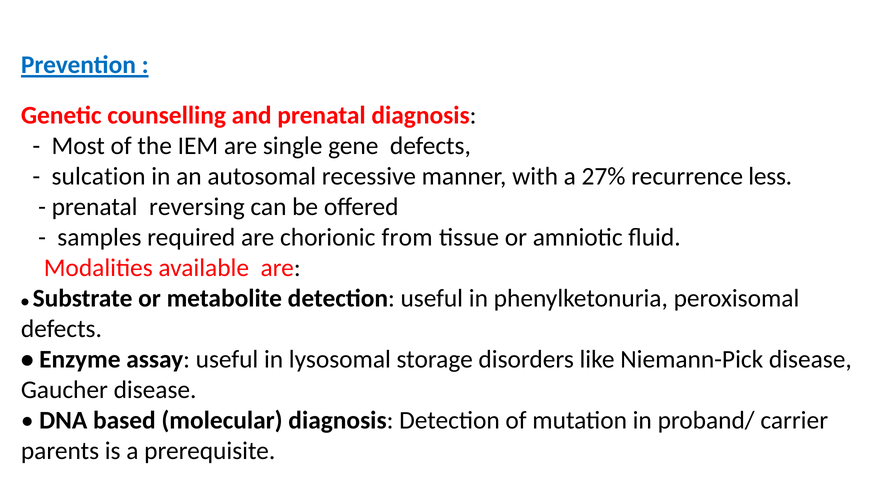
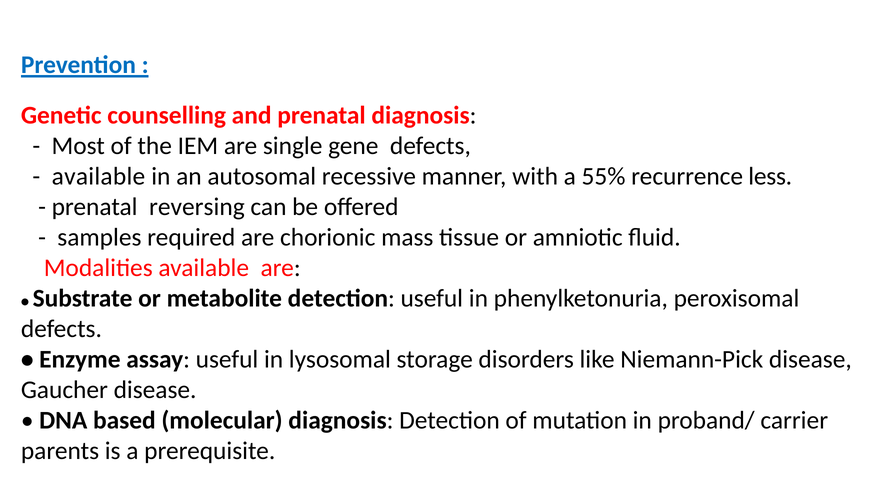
sulcation at (99, 176): sulcation -> available
27%: 27% -> 55%
from: from -> mass
